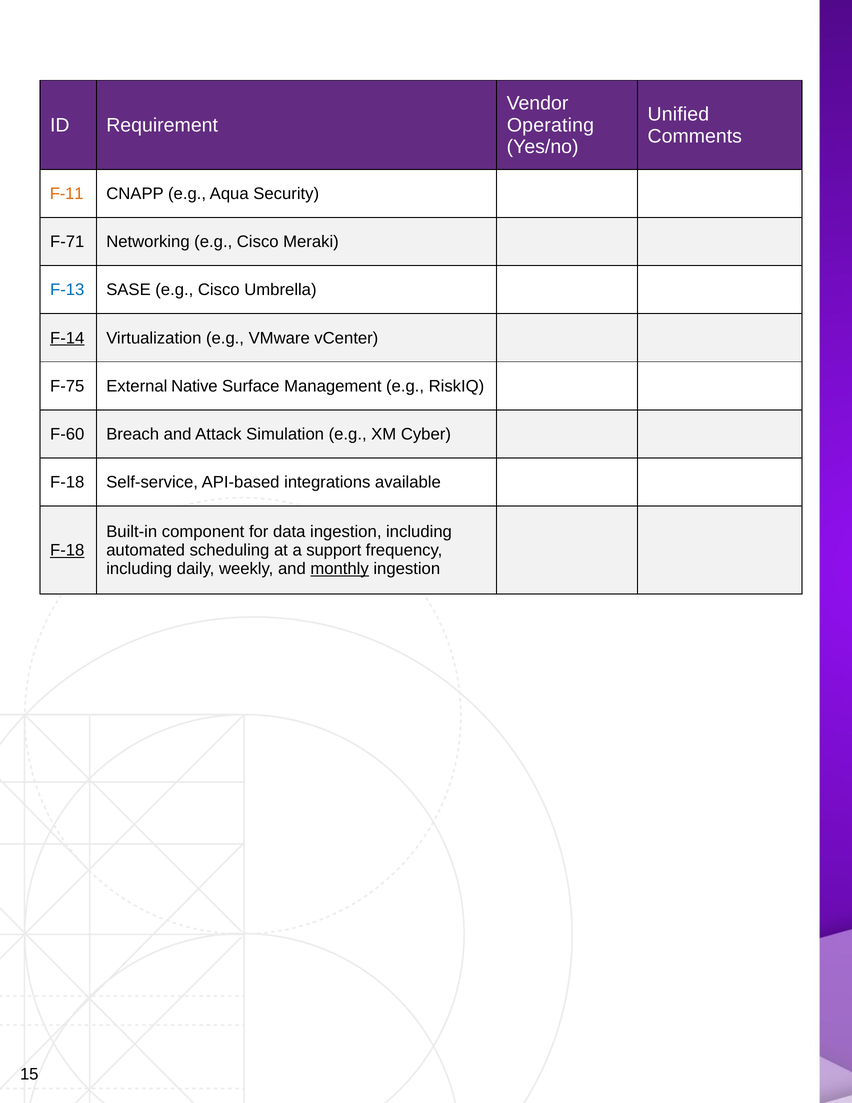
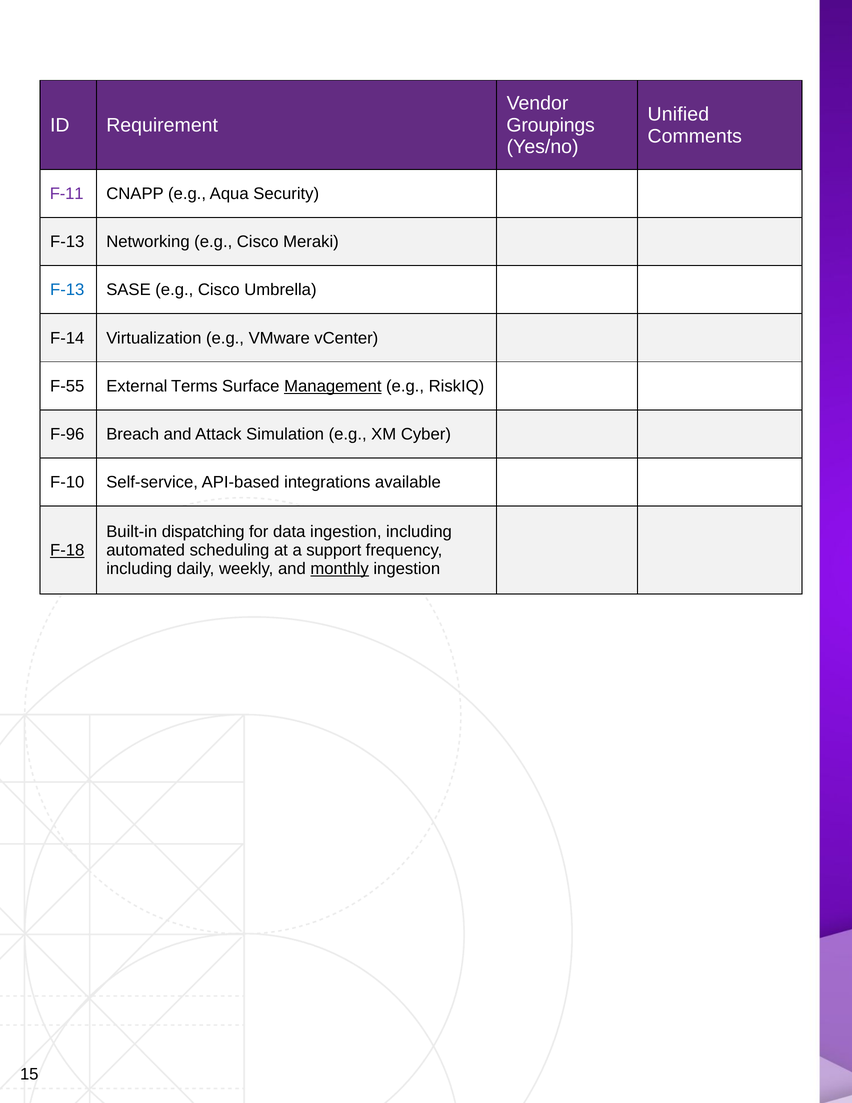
Operating: Operating -> Groupings
F-11 colour: orange -> purple
F-71 at (67, 242): F-71 -> F-13
F-14 underline: present -> none
F-75: F-75 -> F-55
Native: Native -> Terms
Management underline: none -> present
F-60: F-60 -> F-96
F-18 at (67, 482): F-18 -> F-10
component: component -> dispatching
